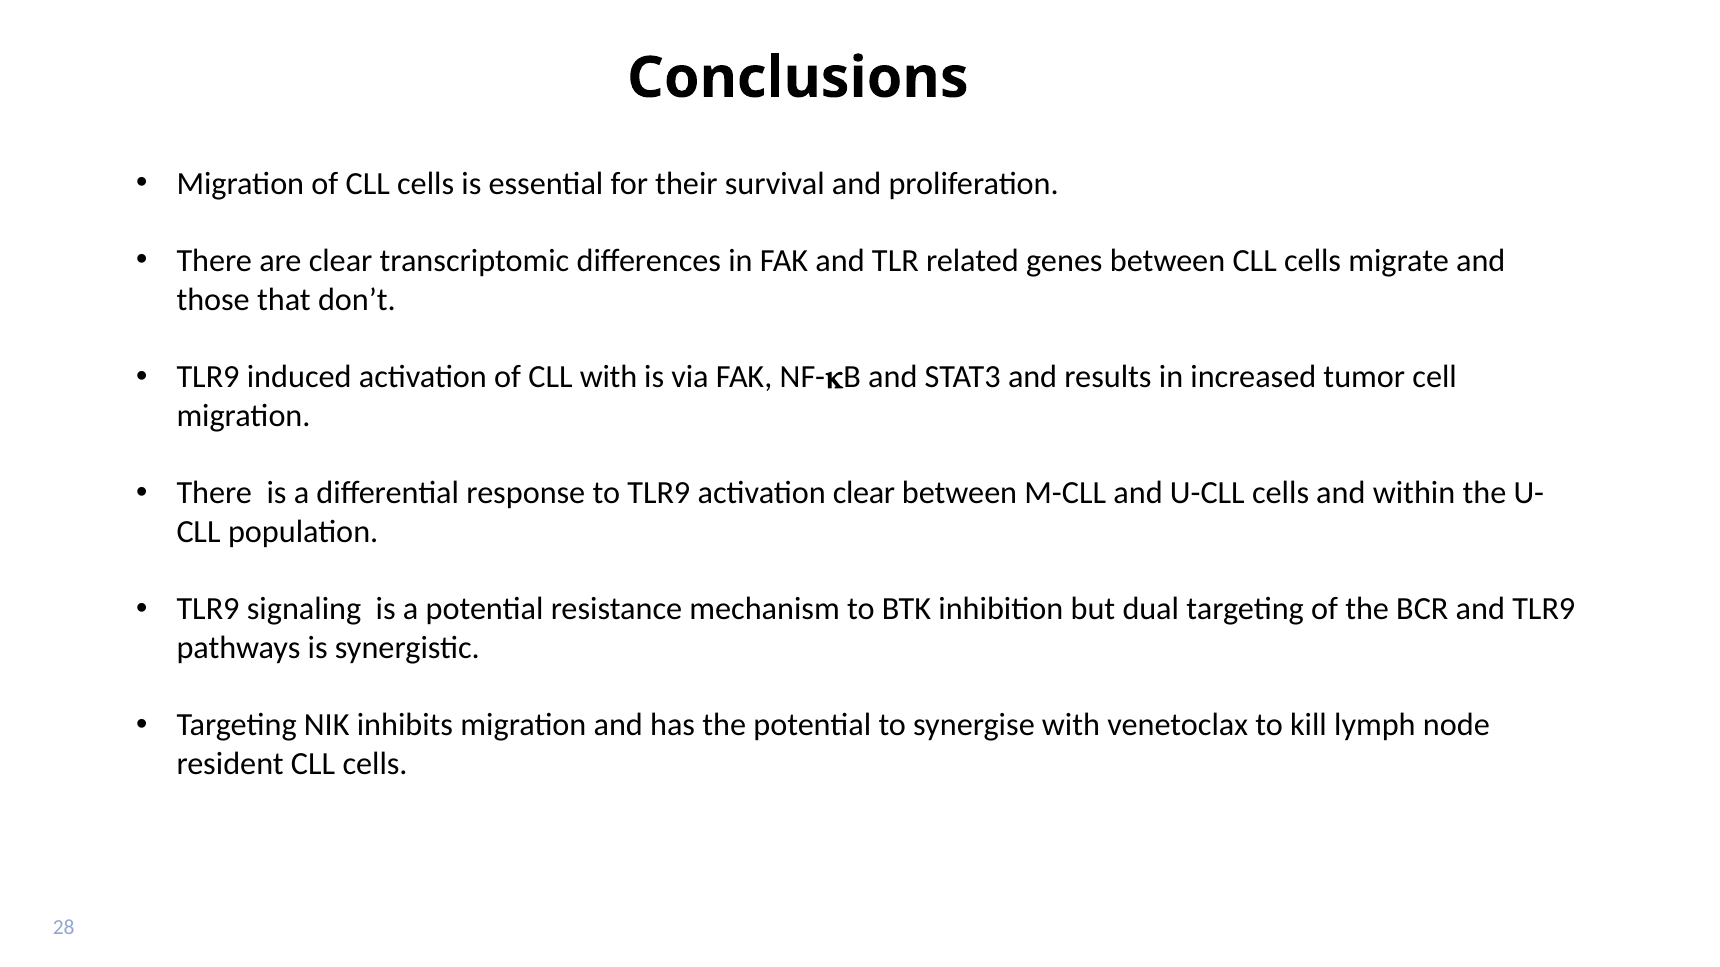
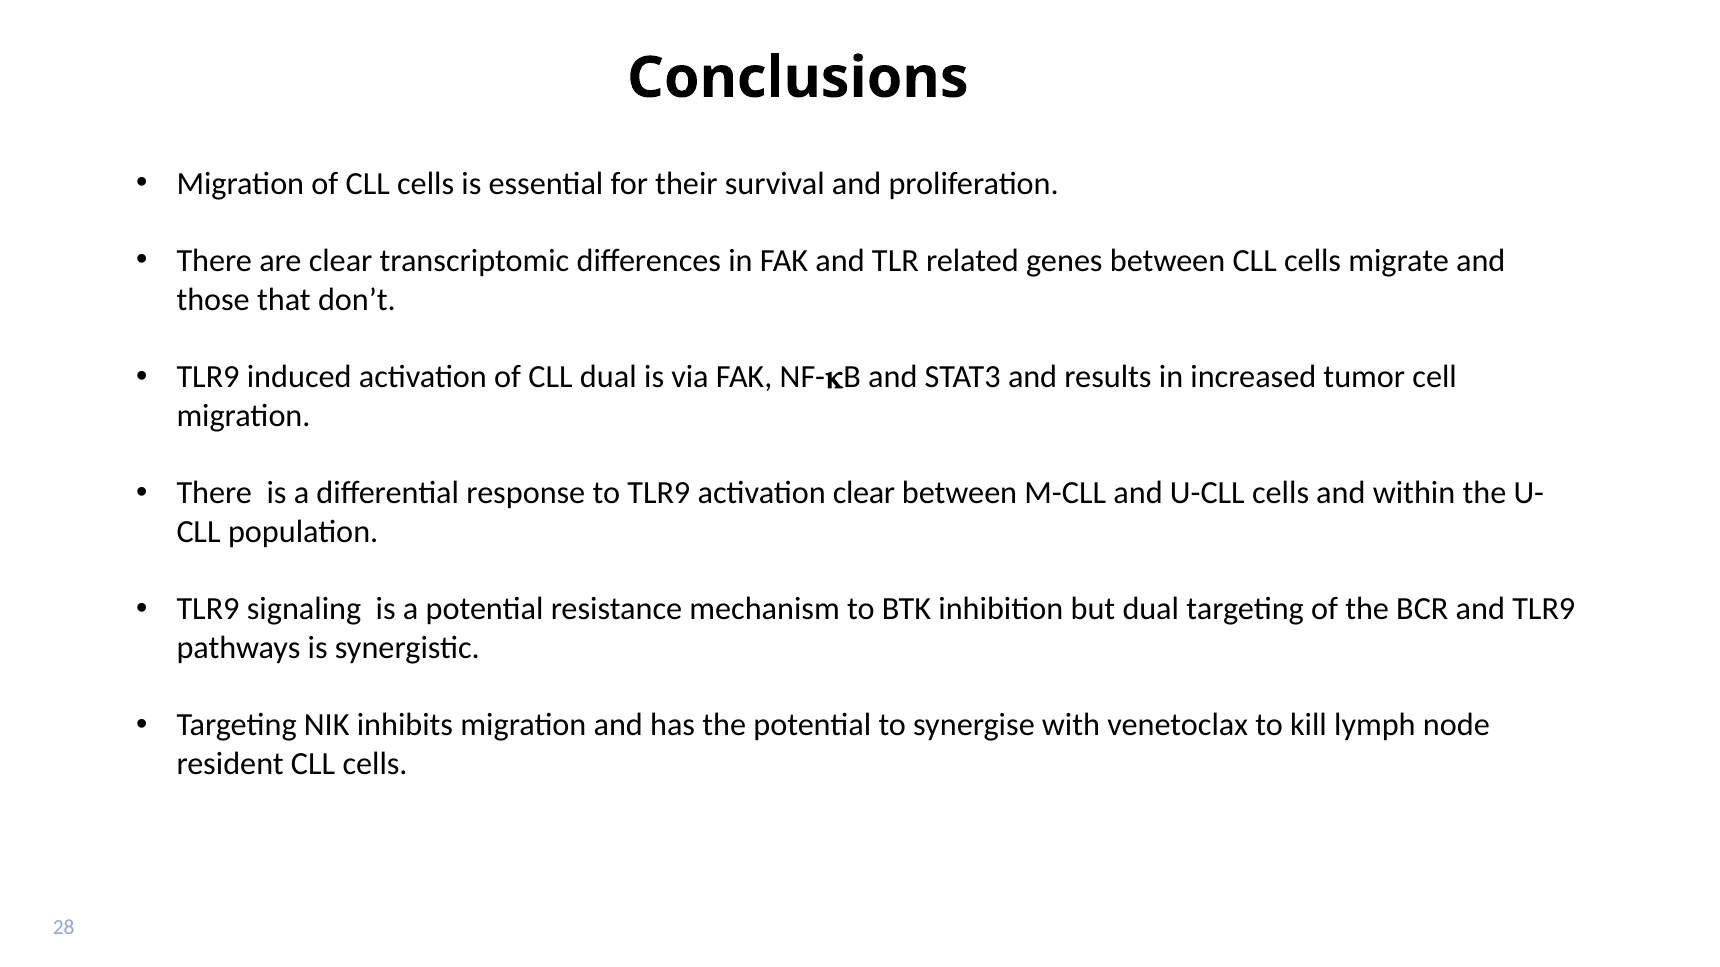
CLL with: with -> dual
